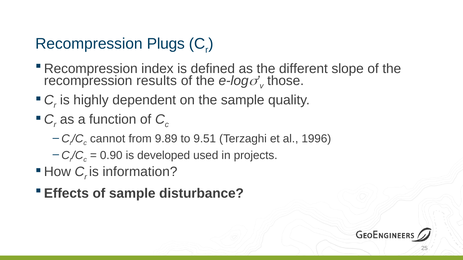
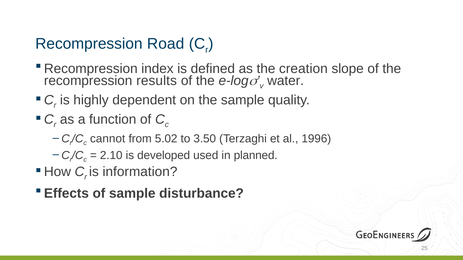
Plugs: Plugs -> Road
different: different -> creation
those: those -> water
9.89: 9.89 -> 5.02
9.51: 9.51 -> 3.50
0.90: 0.90 -> 2.10
projects: projects -> planned
